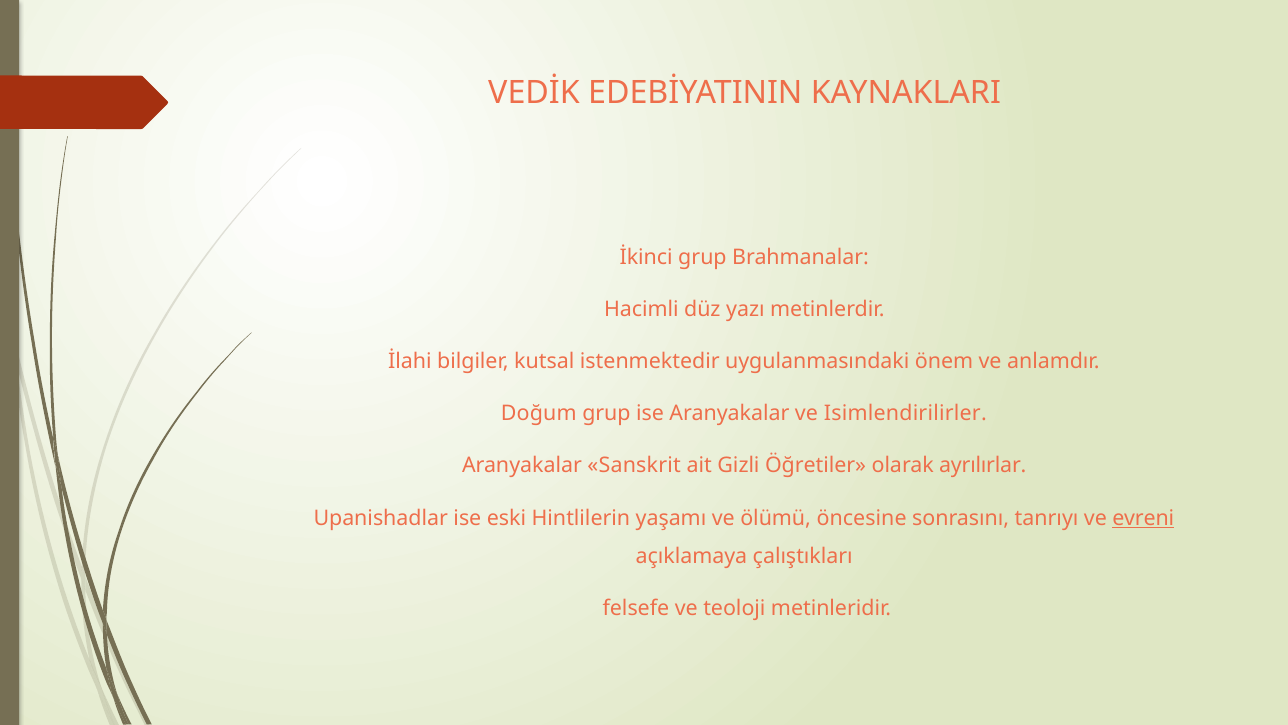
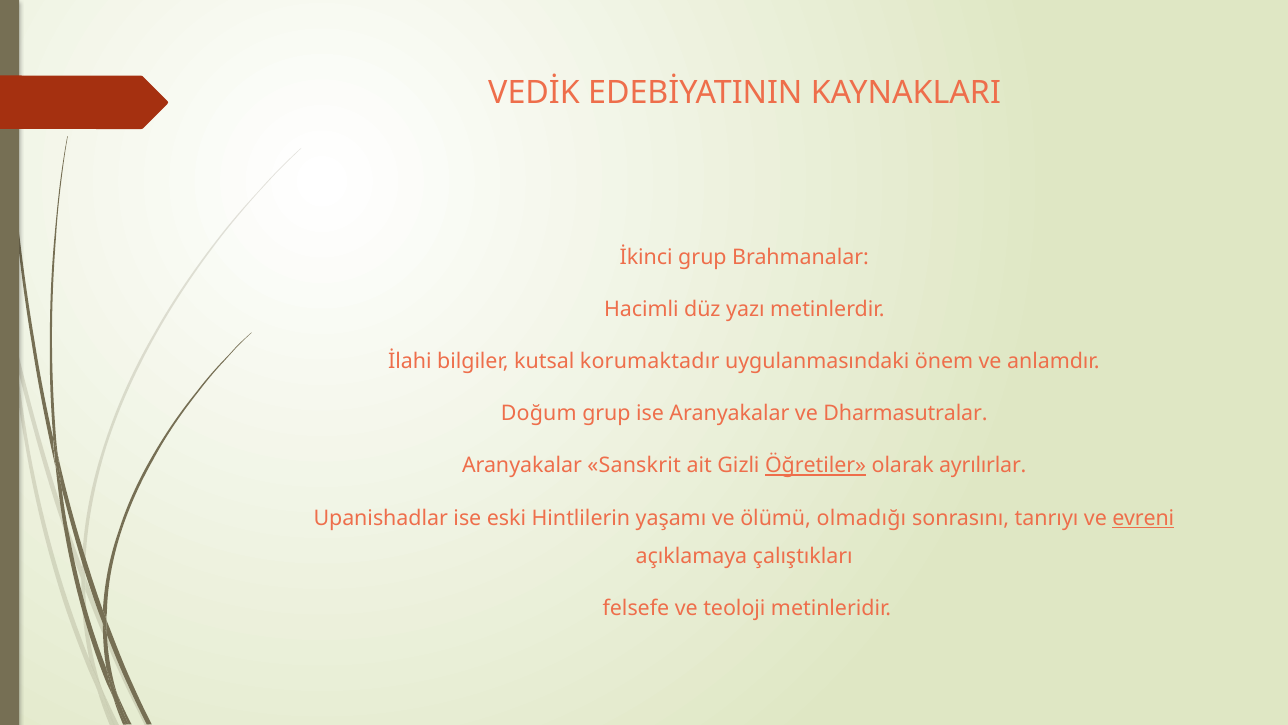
istenmektedir: istenmektedir -> korumaktadır
Isimlendirilirler: Isimlendirilirler -> Dharmasutralar
Öğretiler underline: none -> present
öncesine: öncesine -> olmadığı
